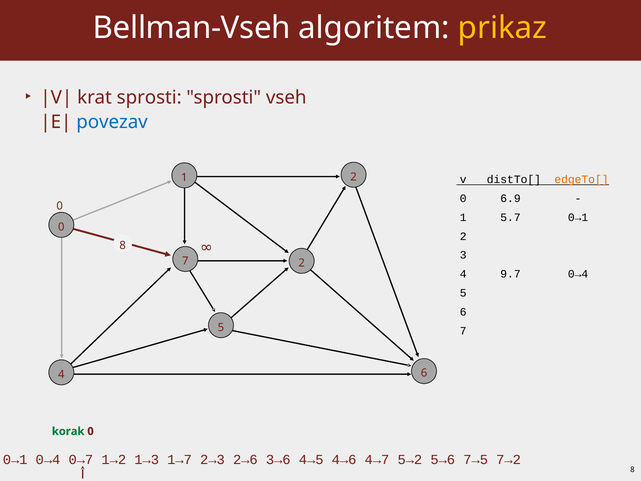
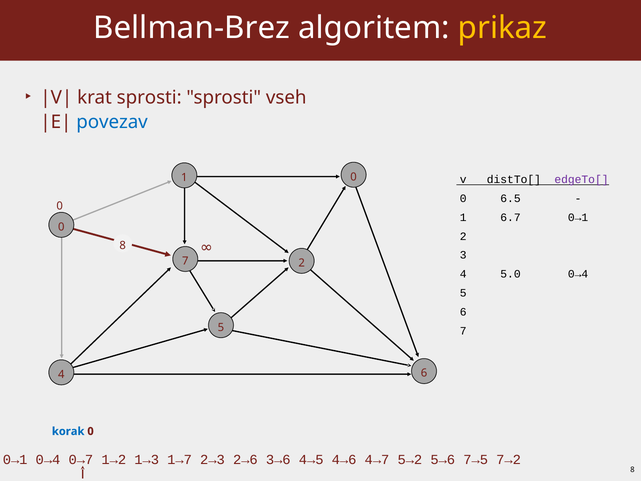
Bellman-Vseh: Bellman-Vseh -> Bellman-Brez
1 2: 2 -> 0
edgeTo[ colour: orange -> purple
6.9: 6.9 -> 6.5
5.7: 5.7 -> 6.7
9.7: 9.7 -> 5.0
korak colour: green -> blue
